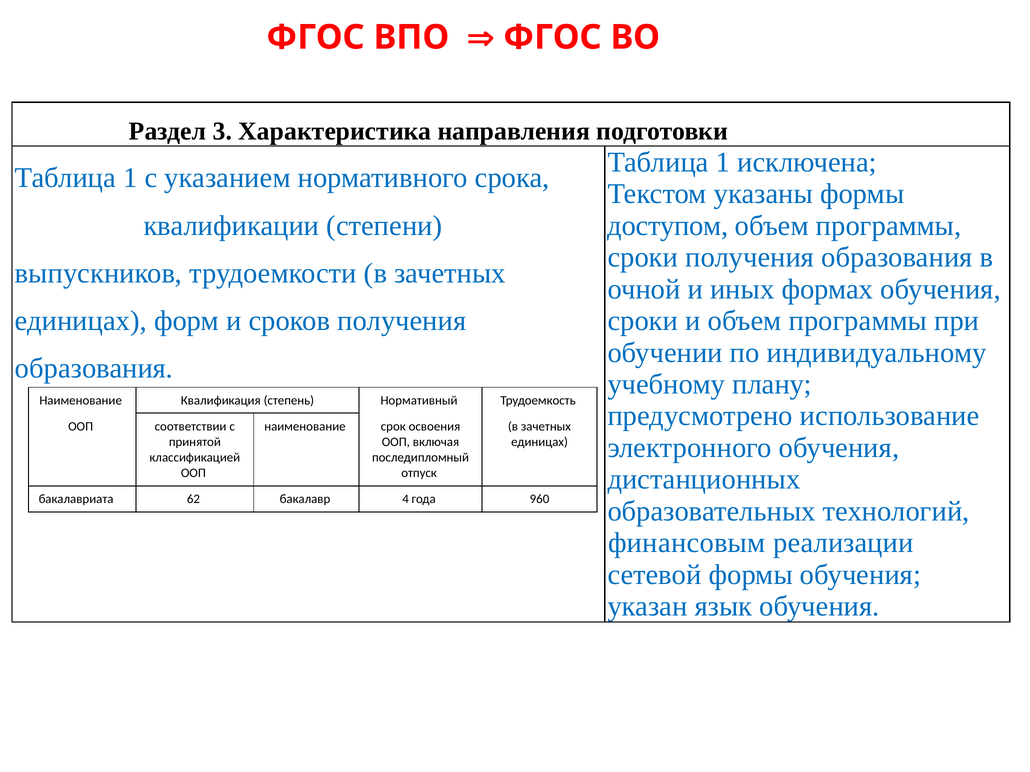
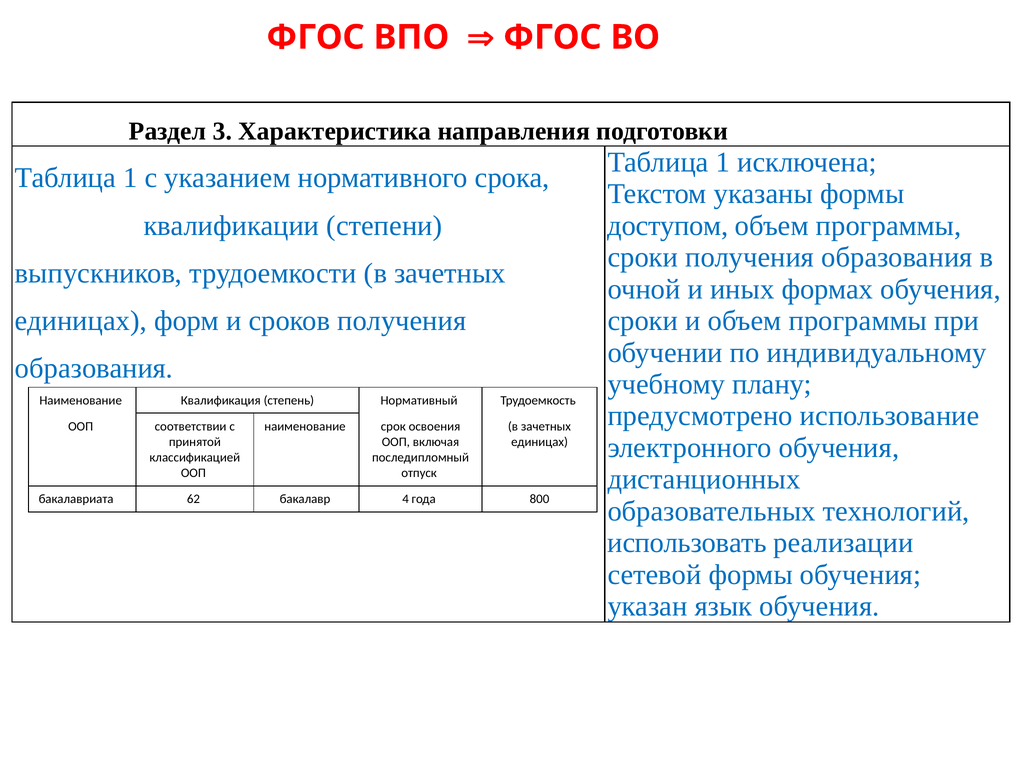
960: 960 -> 800
финансовым: финансовым -> использовать
